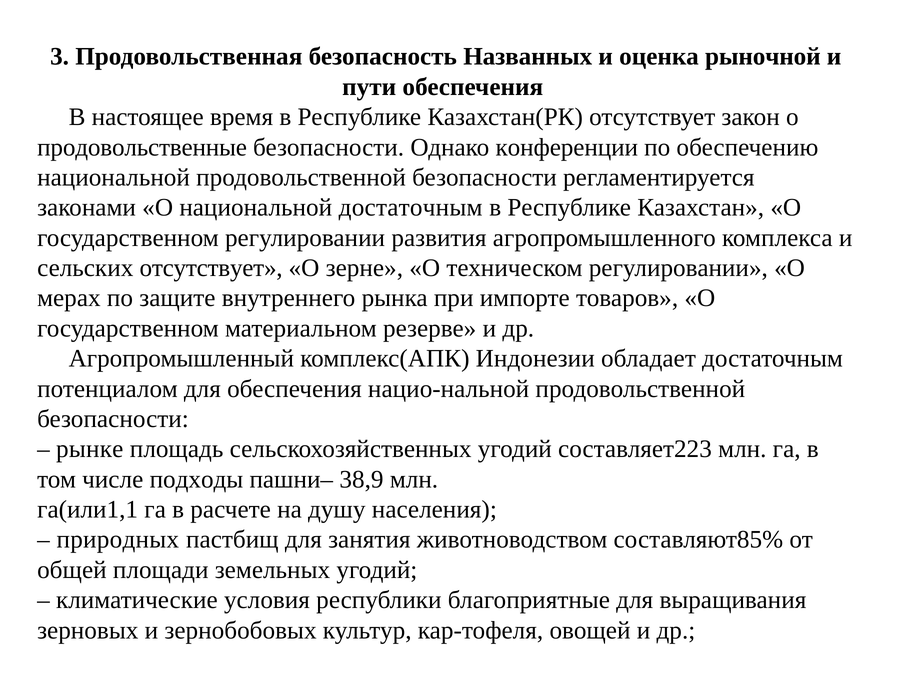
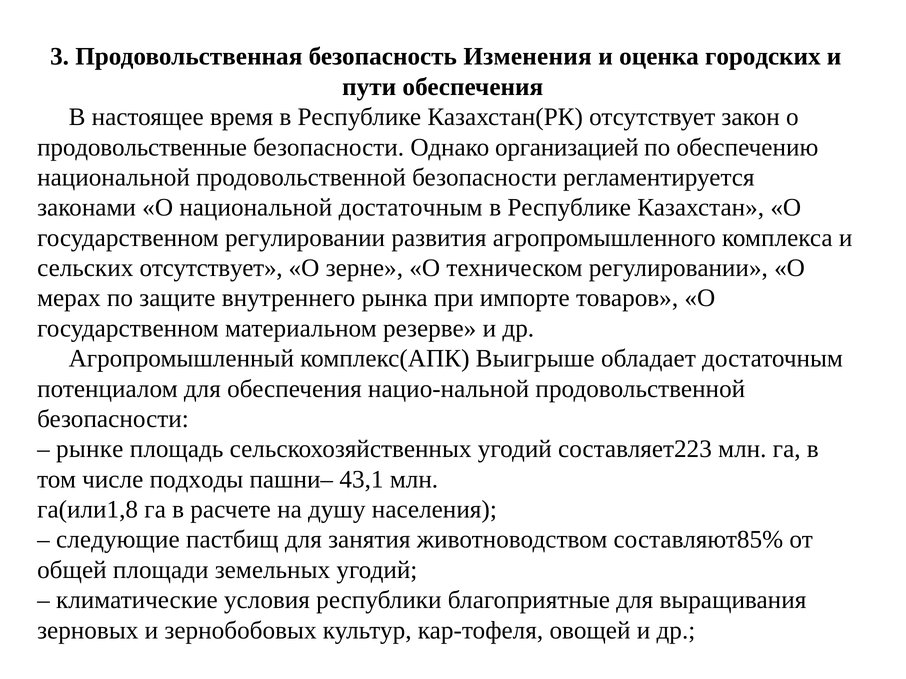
Названных: Названных -> Изменения
рыночной: рыночной -> городских
конференции: конференции -> организацией
Индонезии: Индонезии -> Выигрыше
38,9: 38,9 -> 43,1
га(или1,1: га(или1,1 -> га(или1,8
природных: природных -> следующие
